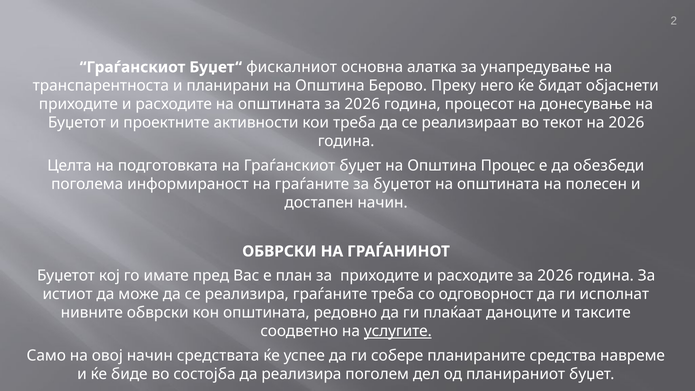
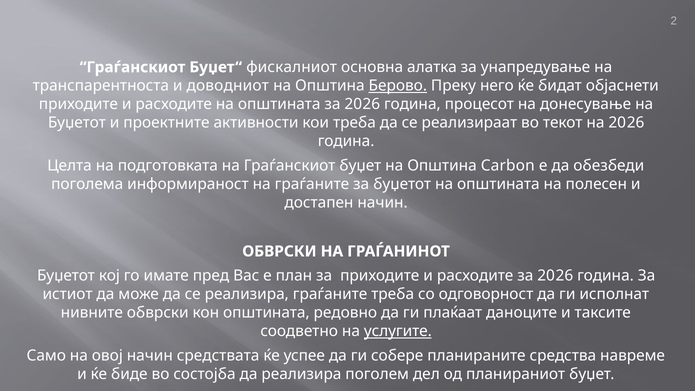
планирани: планирани -> доводниот
Берово underline: none -> present
Процес: Процес -> Carbon
